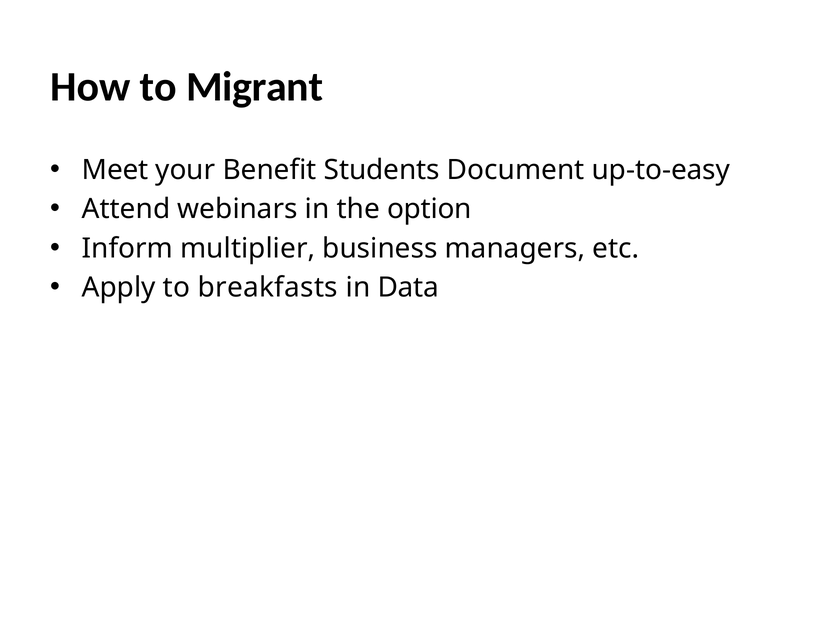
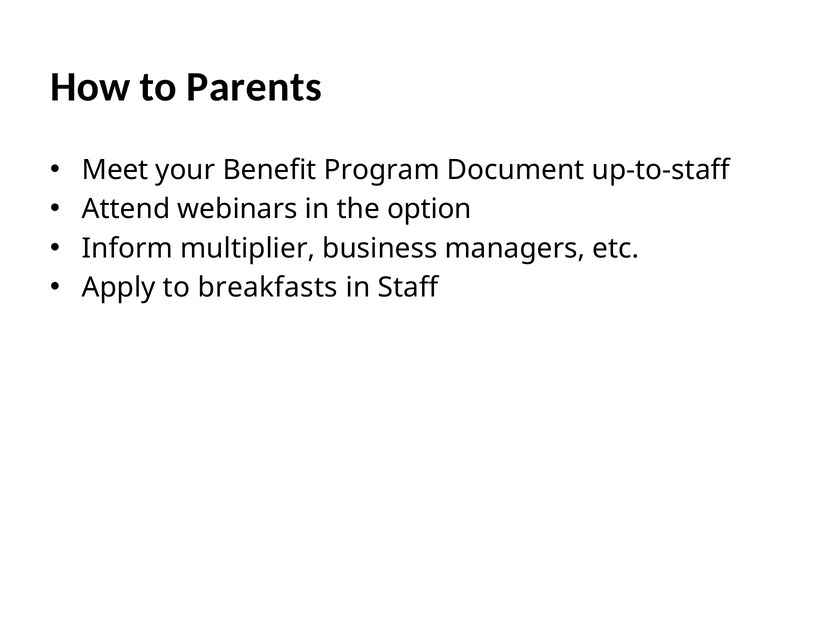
Migrant: Migrant -> Parents
Students: Students -> Program
up-to-easy: up-to-easy -> up-to-staff
Data: Data -> Staff
